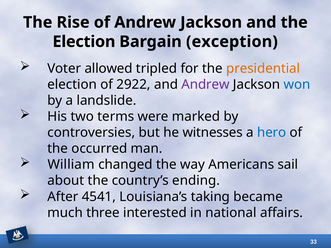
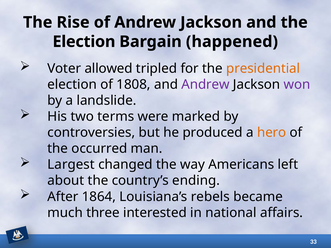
exception: exception -> happened
2922: 2922 -> 1808
won colour: blue -> purple
witnesses: witnesses -> produced
hero colour: blue -> orange
William: William -> Largest
sail: sail -> left
4541: 4541 -> 1864
taking: taking -> rebels
